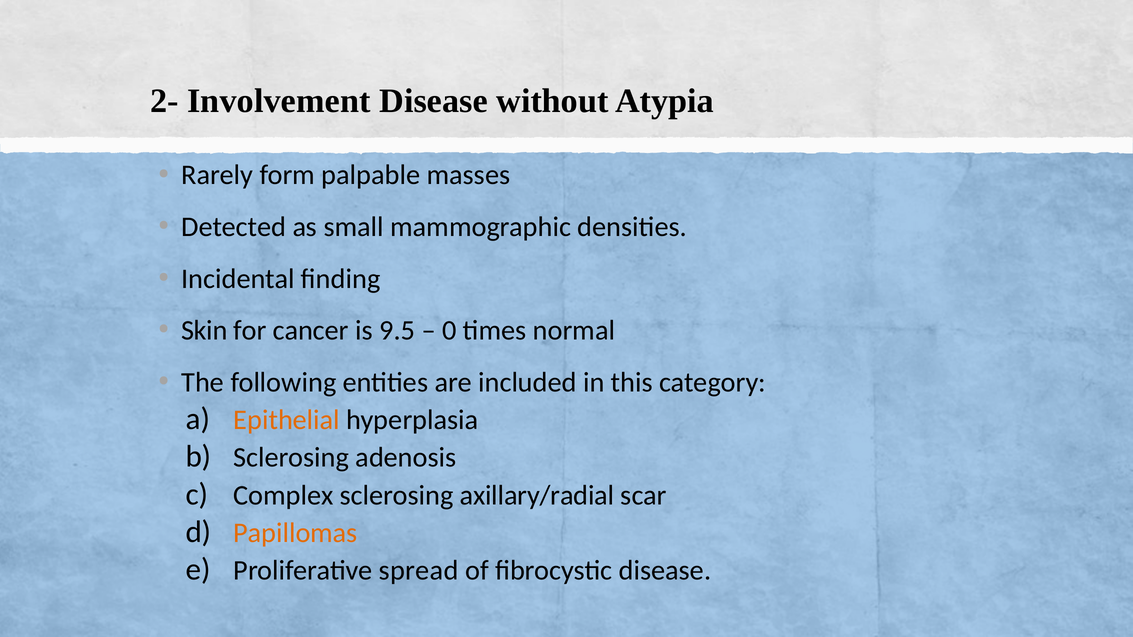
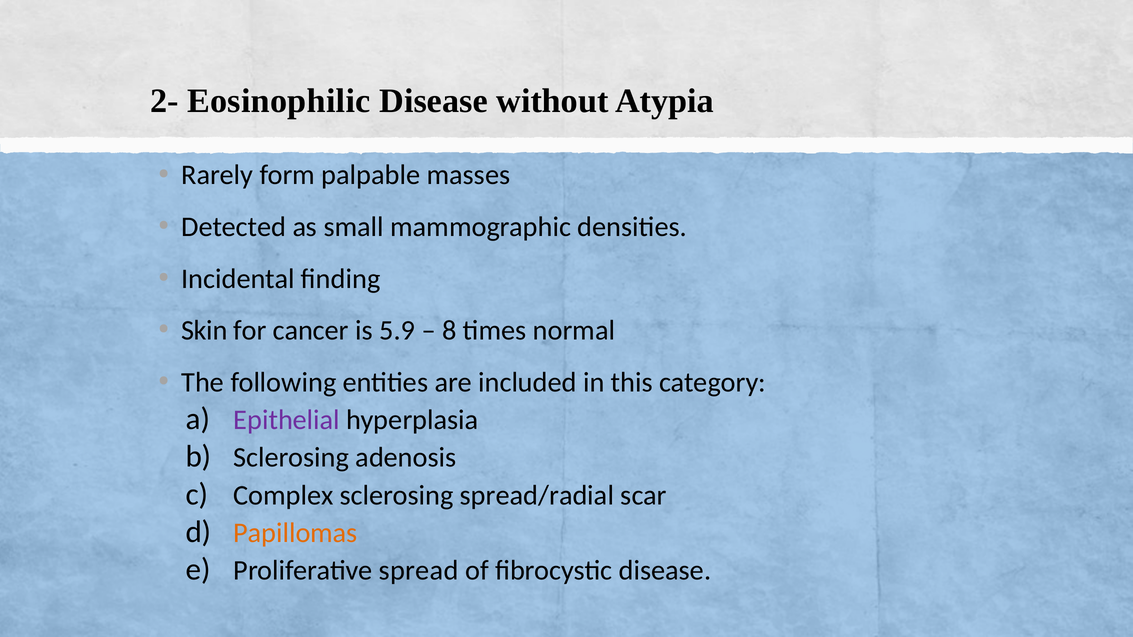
Involvement: Involvement -> Eosinophilic
9.5: 9.5 -> 5.9
0: 0 -> 8
Epithelial colour: orange -> purple
axillary/radial: axillary/radial -> spread/radial
